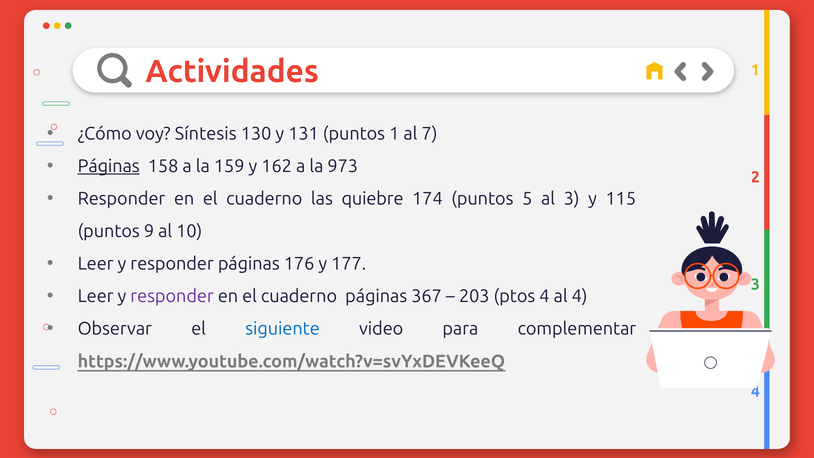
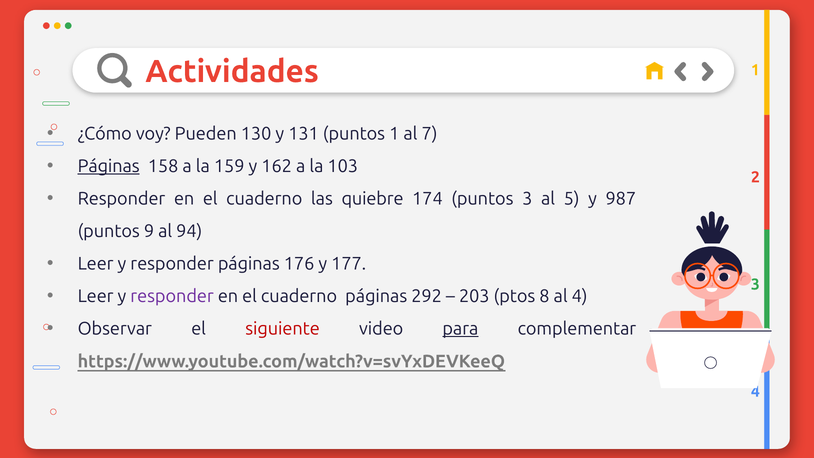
Síntesis: Síntesis -> Pueden
973: 973 -> 103
puntos 5: 5 -> 3
al 3: 3 -> 5
115: 115 -> 987
10: 10 -> 94
367: 367 -> 292
ptos 4: 4 -> 8
siguiente colour: blue -> red
para underline: none -> present
